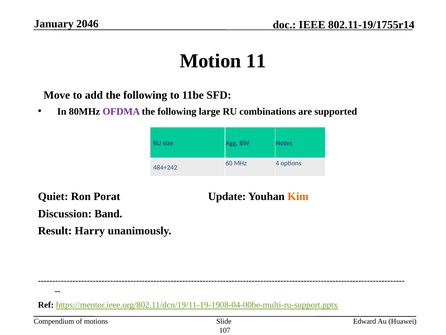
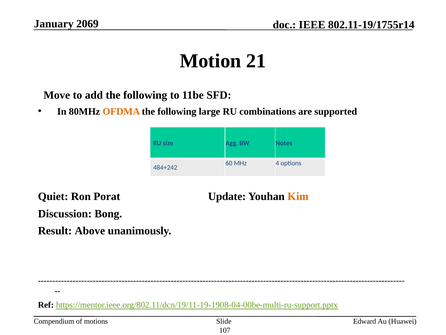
2046: 2046 -> 2069
11: 11 -> 21
OFDMA colour: purple -> orange
Band: Band -> Bong
Harry: Harry -> Above
